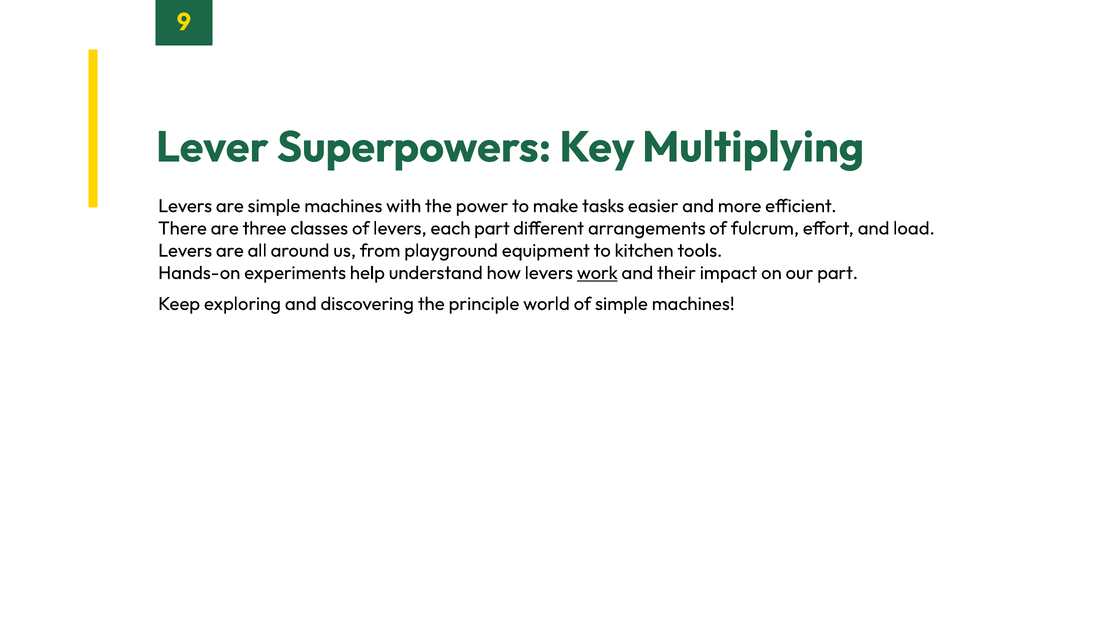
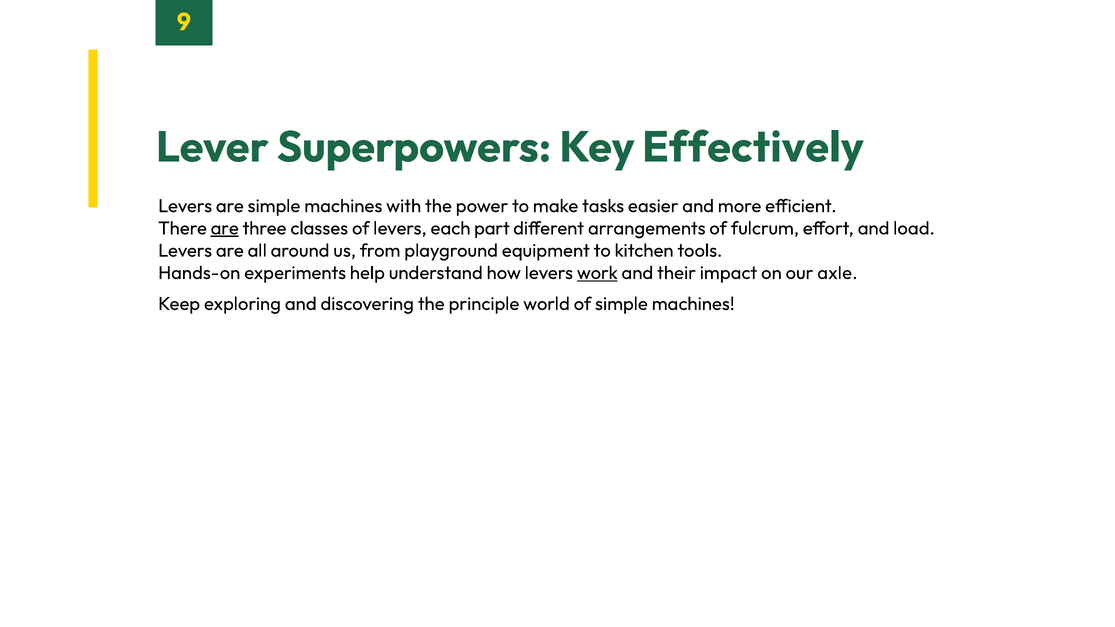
Multiplying: Multiplying -> Effectively
are at (225, 228) underline: none -> present
our part: part -> axle
